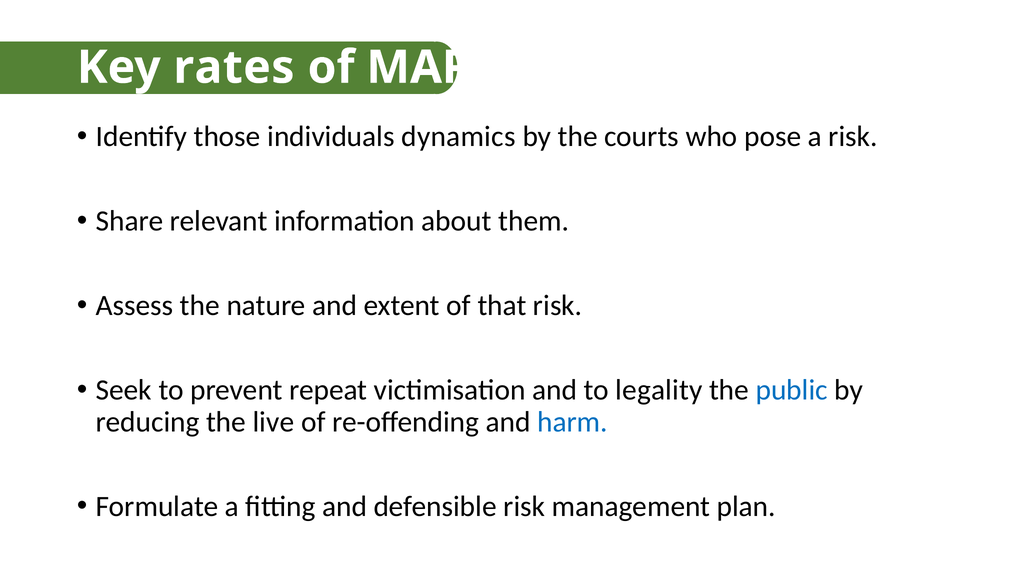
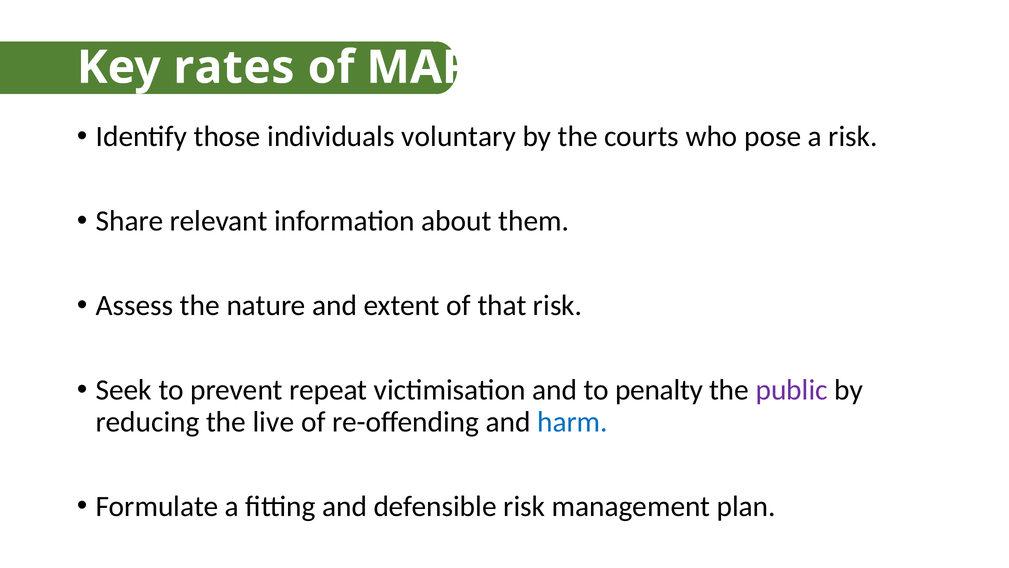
dynamics: dynamics -> voluntary
legality: legality -> penalty
public colour: blue -> purple
